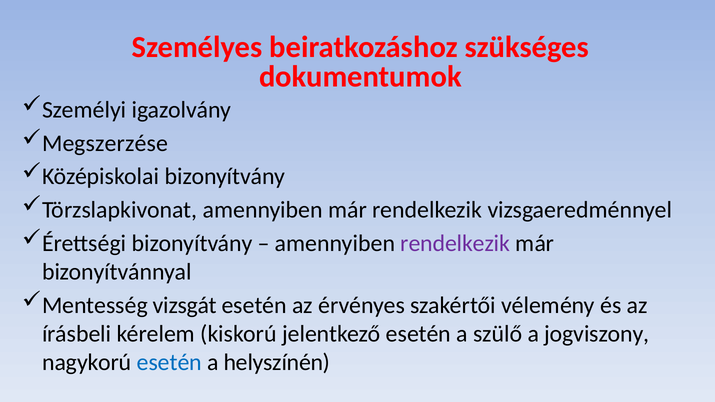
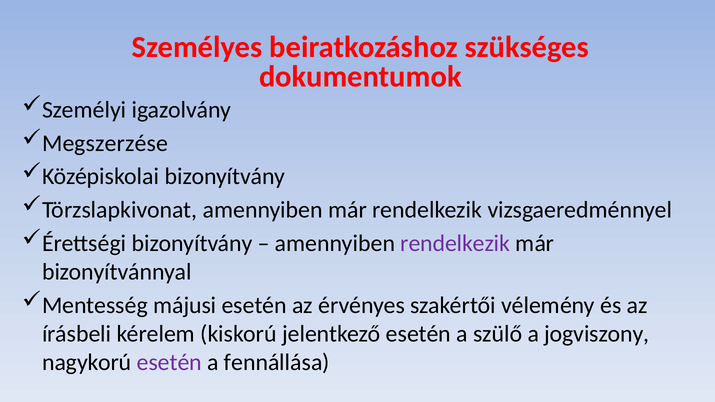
vizsgát: vizsgát -> májusi
esetén at (169, 363) colour: blue -> purple
helyszínén: helyszínén -> fennállása
